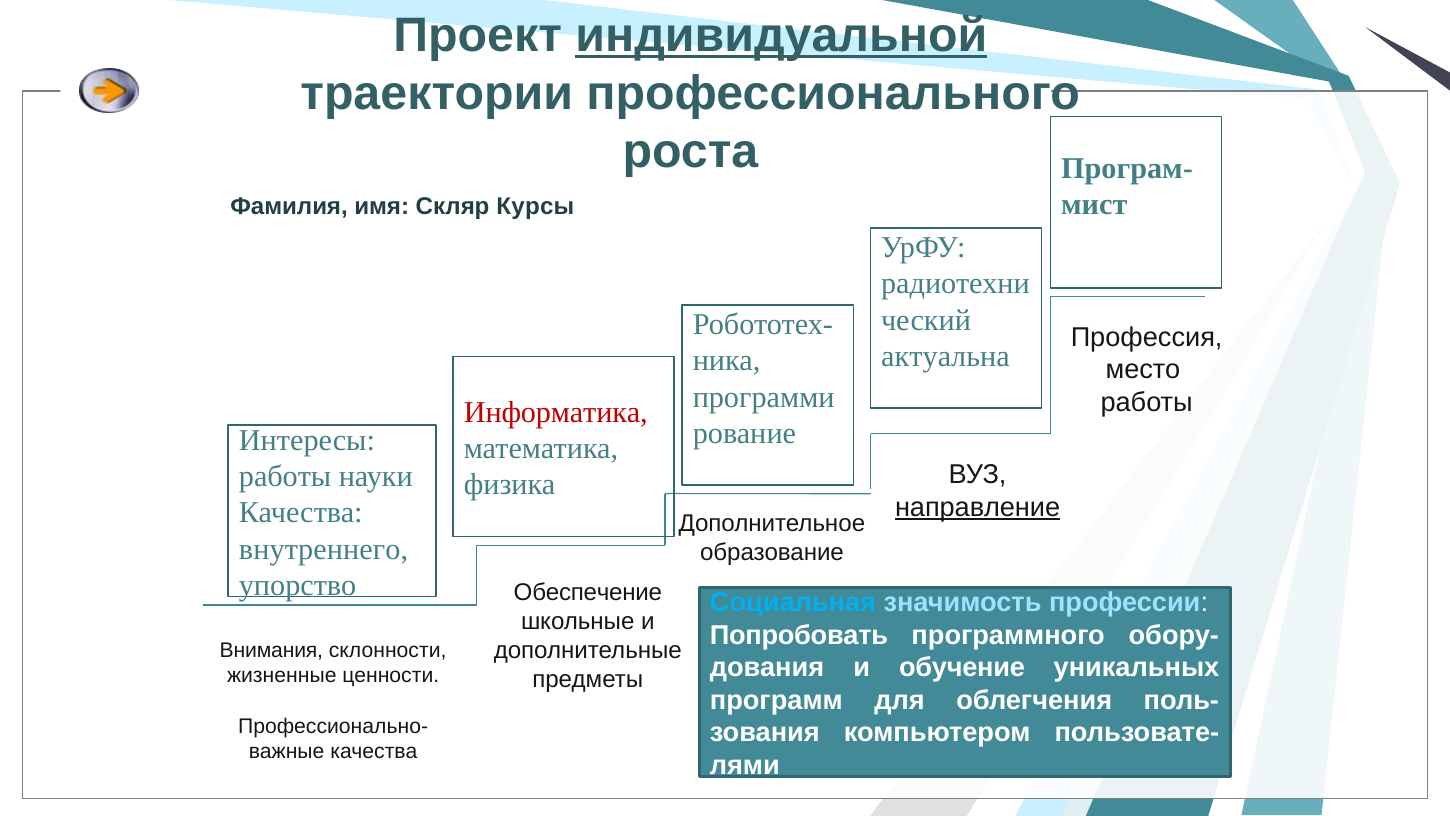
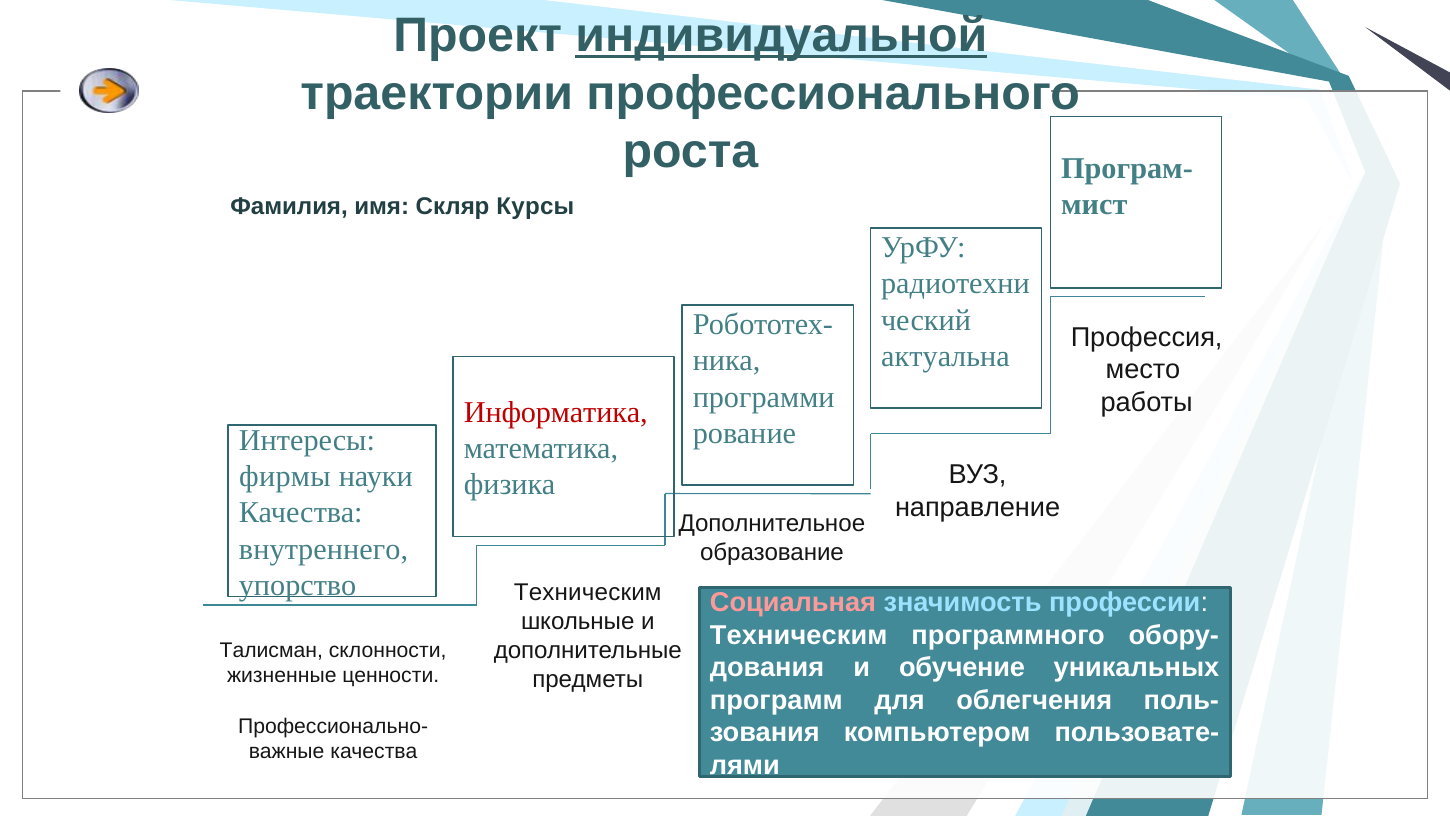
работы at (285, 476): работы -> фирмы
направление underline: present -> none
Обеспечение at (588, 592): Обеспечение -> Техническим
Социальная colour: light blue -> pink
Попробовать at (799, 635): Попробовать -> Техническим
Внимания: Внимания -> Талисман
